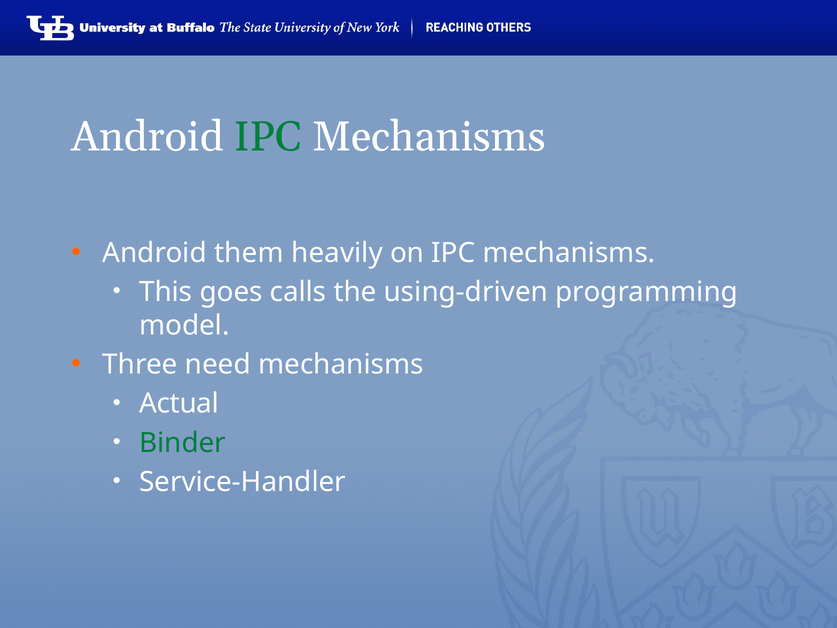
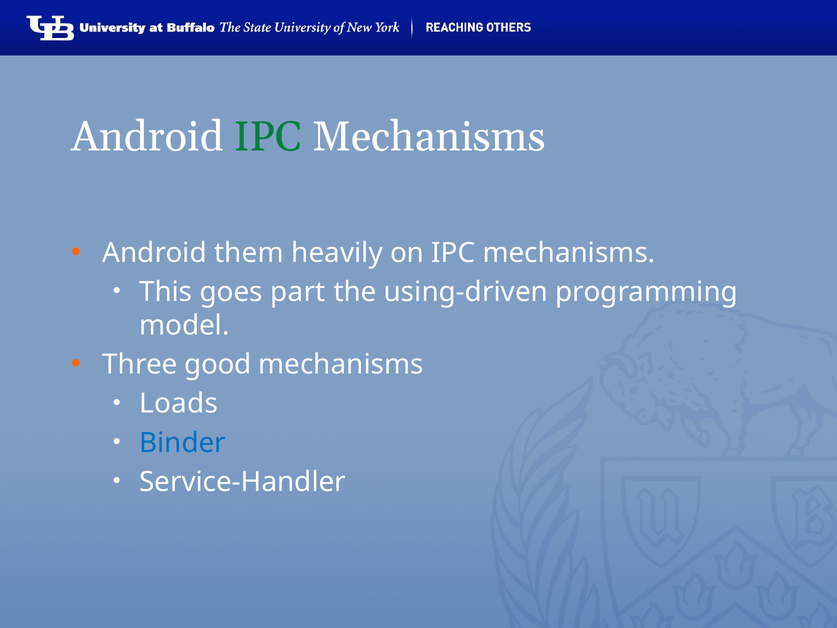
calls: calls -> part
need: need -> good
Actual: Actual -> Loads
Binder colour: green -> blue
